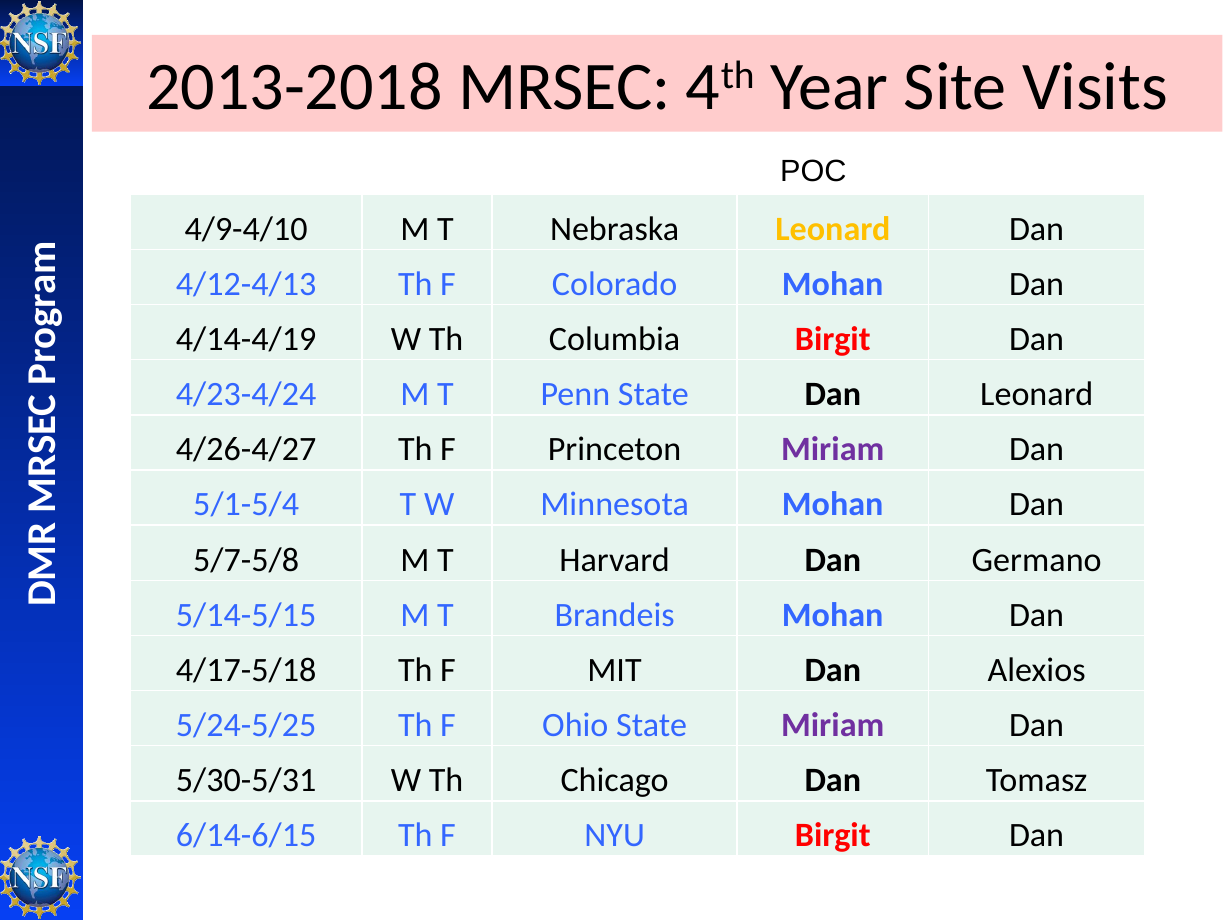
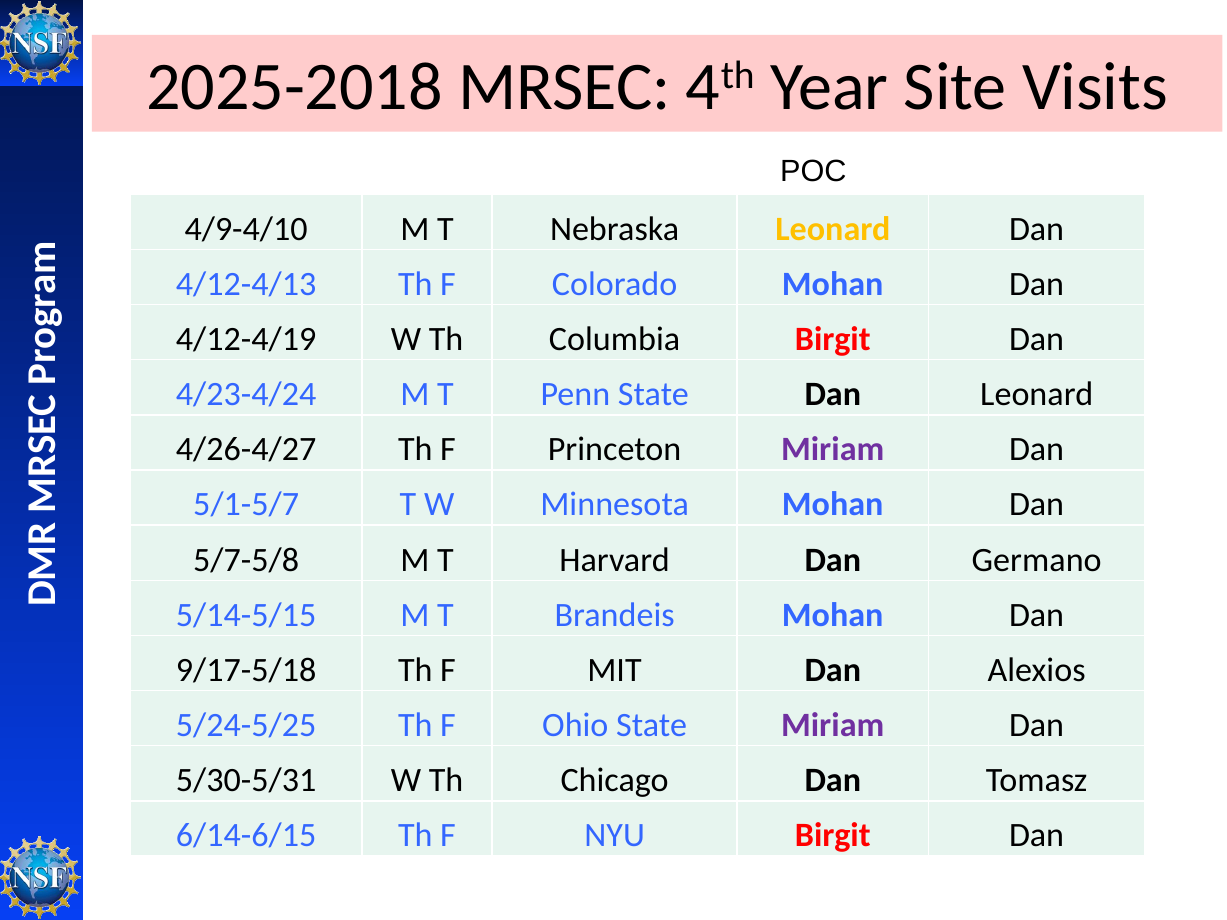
2013-2018: 2013-2018 -> 2025-2018
4/14-4/19: 4/14-4/19 -> 4/12-4/19
5/1-5/4: 5/1-5/4 -> 5/1-5/7
4/17-5/18: 4/17-5/18 -> 9/17-5/18
